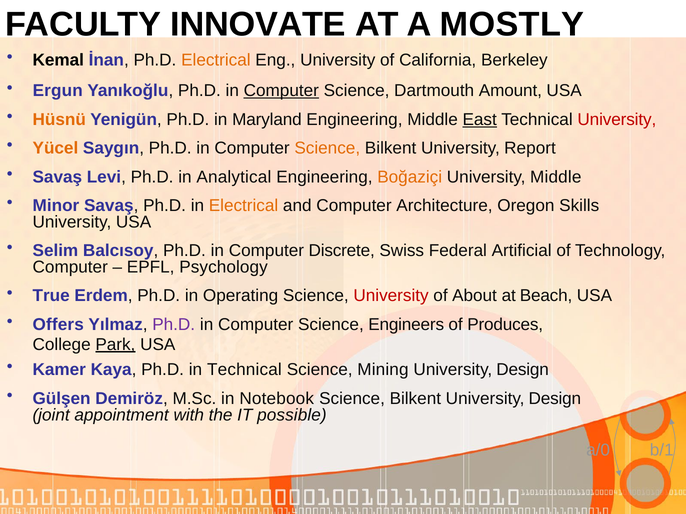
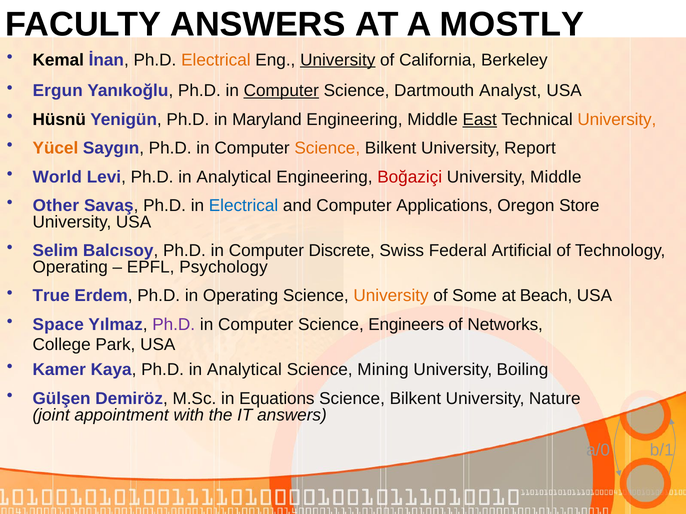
FACULTY INNOVATE: INNOVATE -> ANSWERS
University at (338, 60) underline: none -> present
Amount: Amount -> Analyst
Hüsnü colour: orange -> black
University at (617, 120) colour: red -> orange
Savaş at (57, 177): Savaş -> World
Boğaziçi colour: orange -> red
Minor: Minor -> Other
Electrical at (244, 206) colour: orange -> blue
Architecture: Architecture -> Applications
Skills: Skills -> Store
Computer at (70, 267): Computer -> Operating
University at (391, 296) colour: red -> orange
About: About -> Some
Offers: Offers -> Space
Produces: Produces -> Networks
Park underline: present -> none
Kaya Ph.D in Technical: Technical -> Analytical
Design at (523, 370): Design -> Boiling
Notebook: Notebook -> Equations
Bilkent University Design: Design -> Nature
IT possible: possible -> answers
